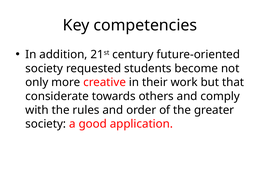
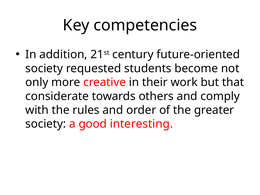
application: application -> interesting
